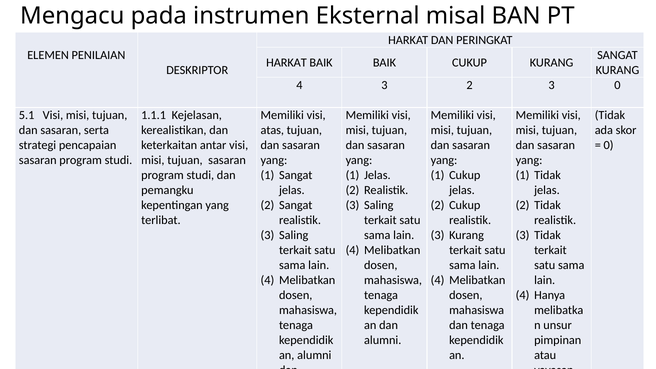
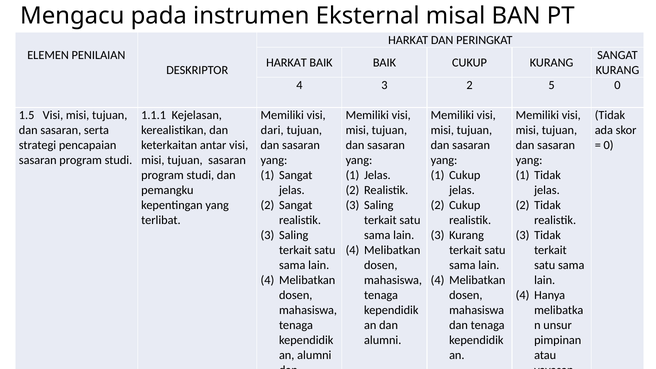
2 3: 3 -> 5
5.1: 5.1 -> 1.5
atas: atas -> dari
